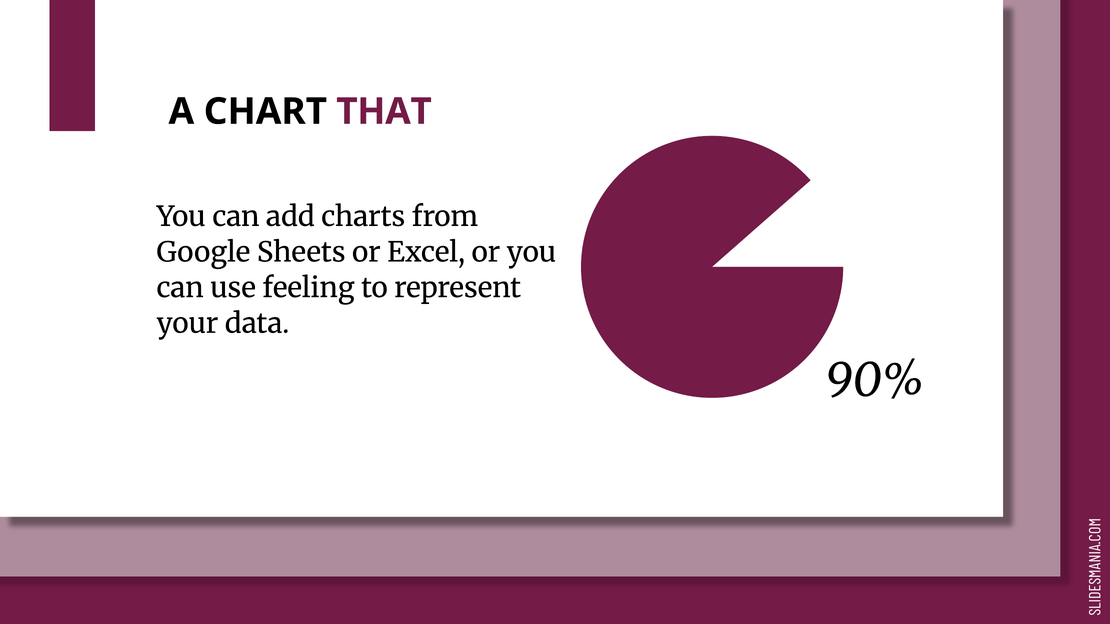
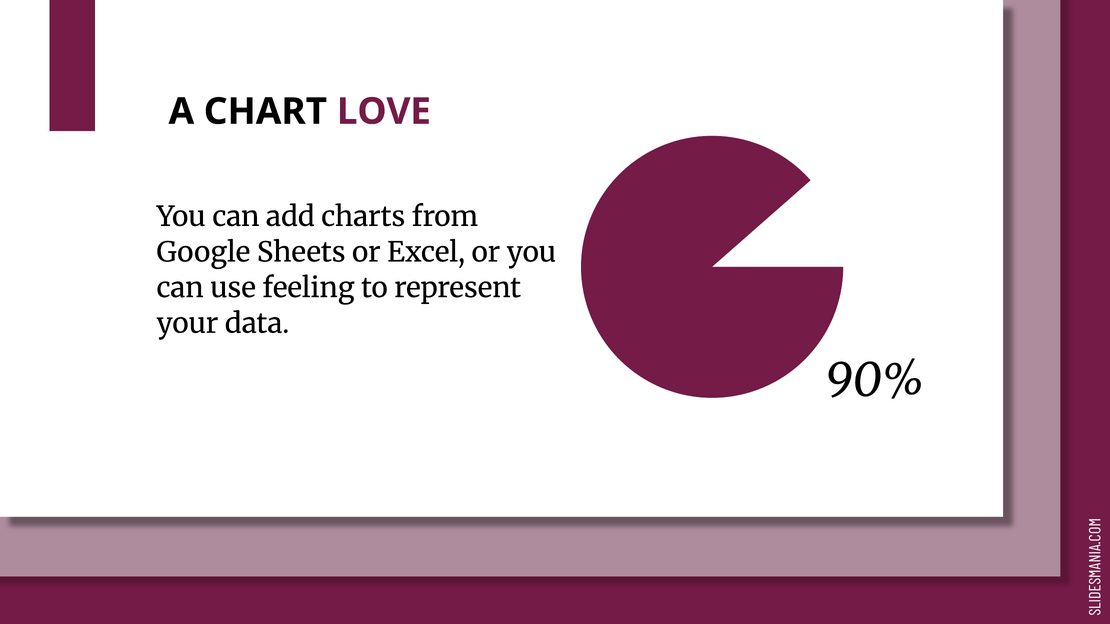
THAT: THAT -> LOVE
